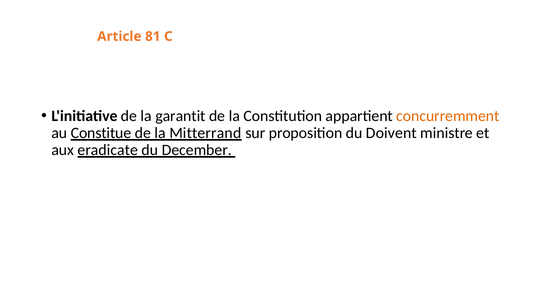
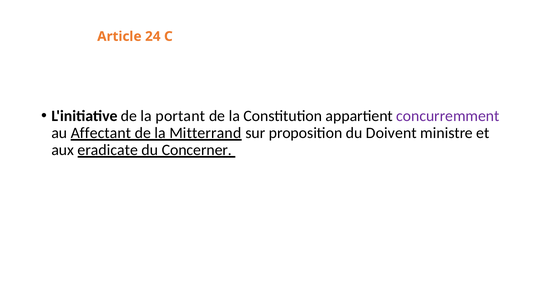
81: 81 -> 24
garantit: garantit -> portant
concurremment colour: orange -> purple
Constitue: Constitue -> Affectant
December: December -> Concerner
